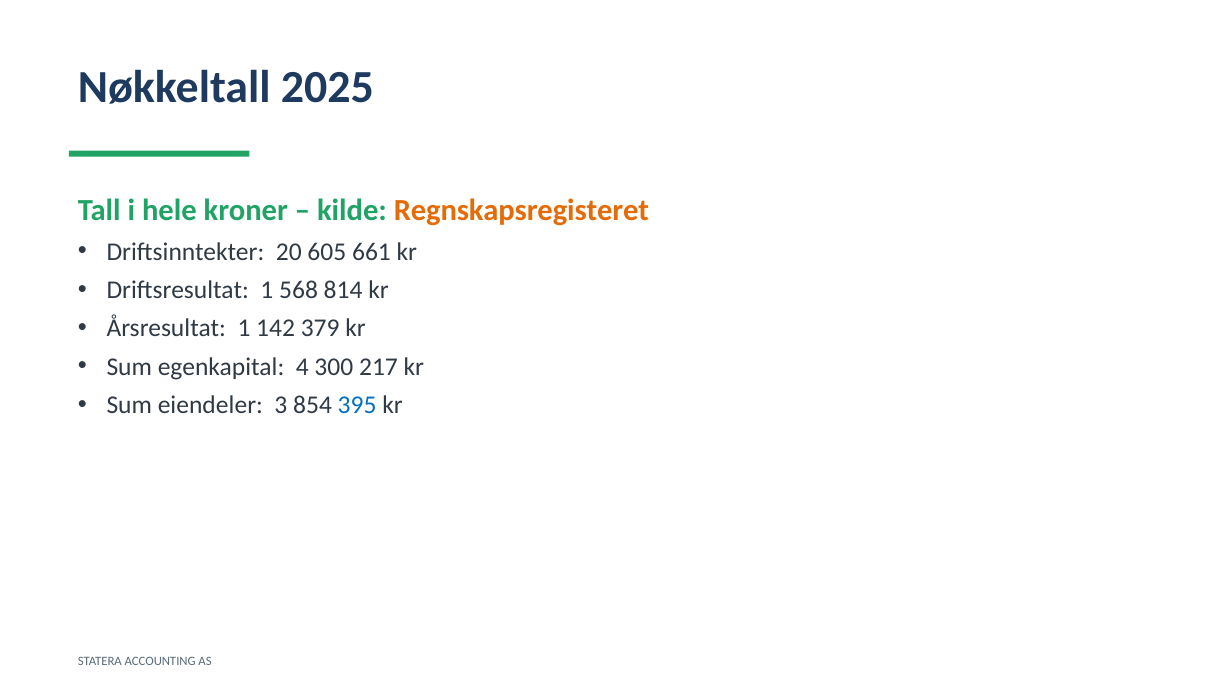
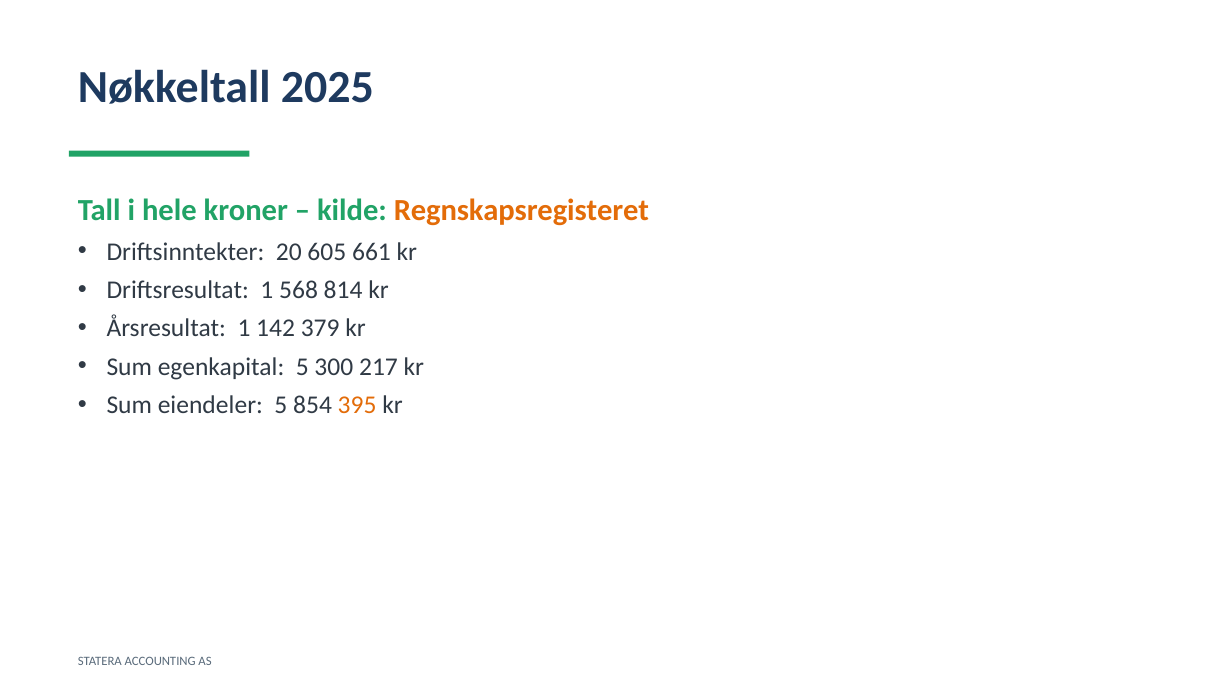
egenkapital 4: 4 -> 5
eiendeler 3: 3 -> 5
395 colour: blue -> orange
